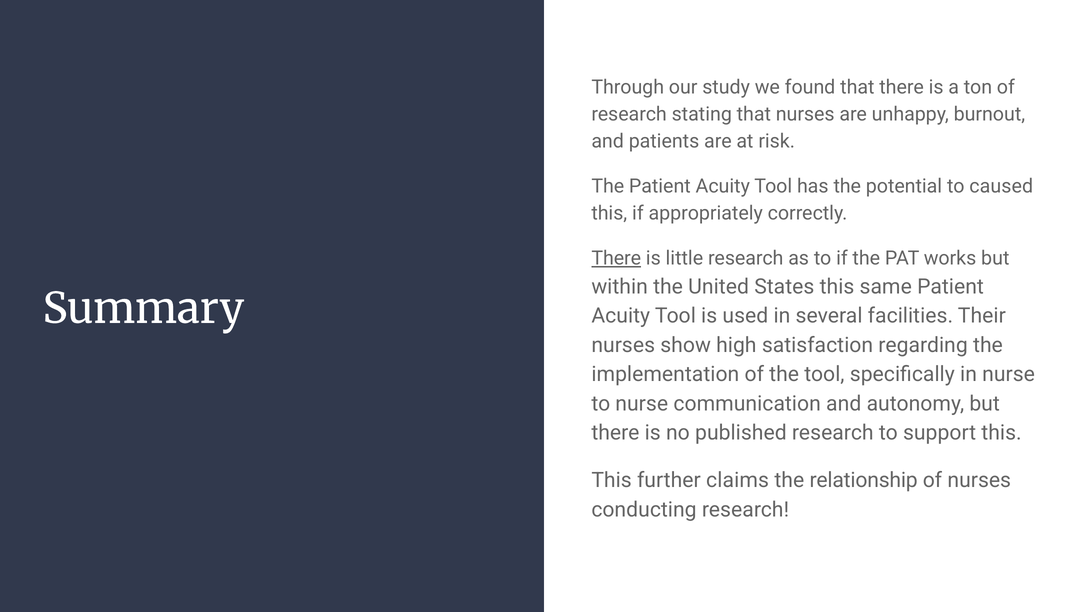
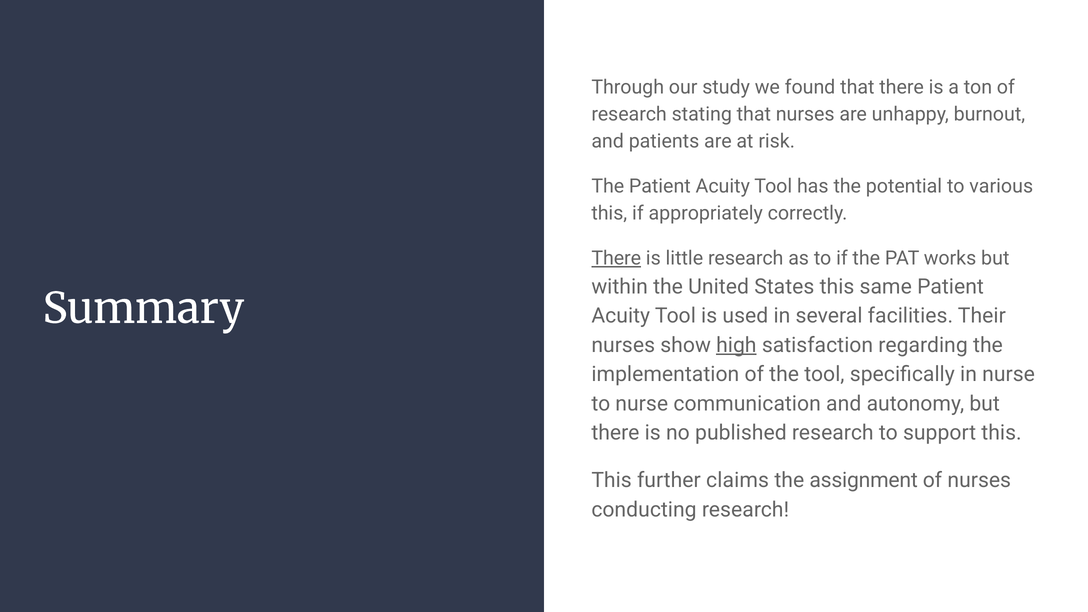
caused: caused -> various
high underline: none -> present
relationship: relationship -> assignment
